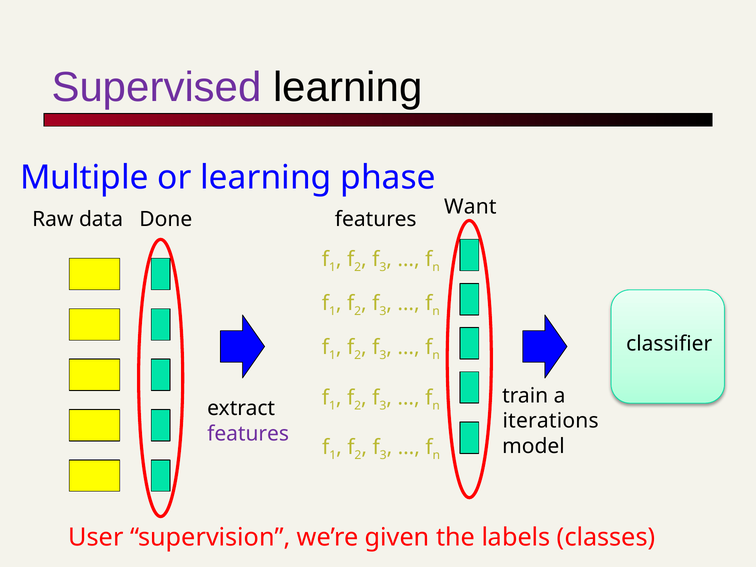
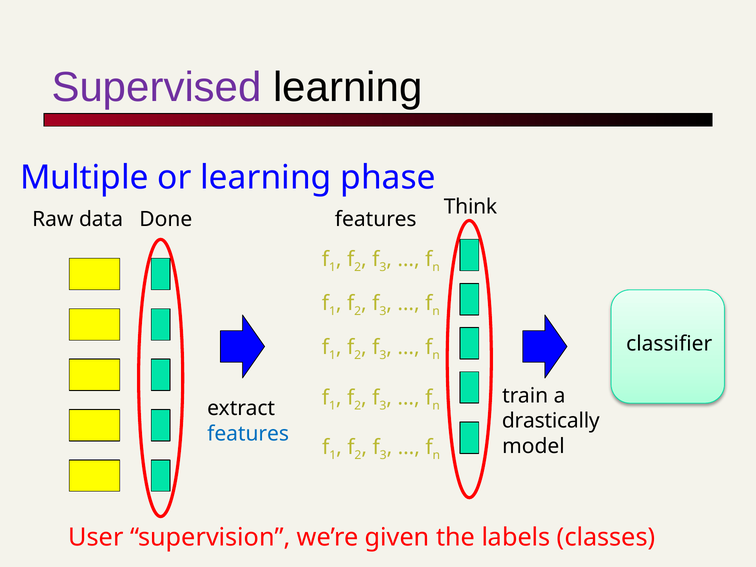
Want: Want -> Think
iterations: iterations -> drastically
features at (248, 434) colour: purple -> blue
